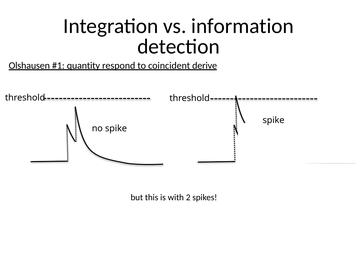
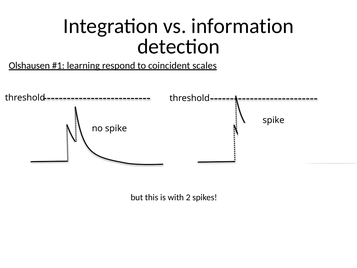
quantity: quantity -> learning
derive: derive -> scales
